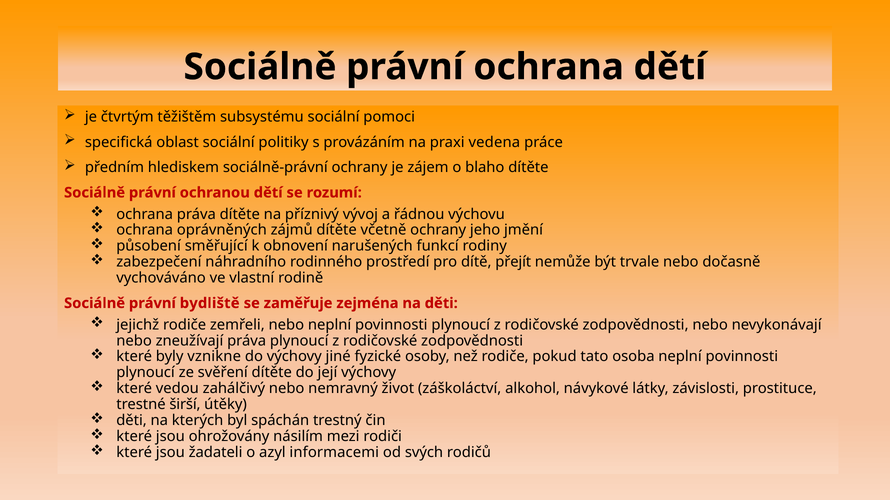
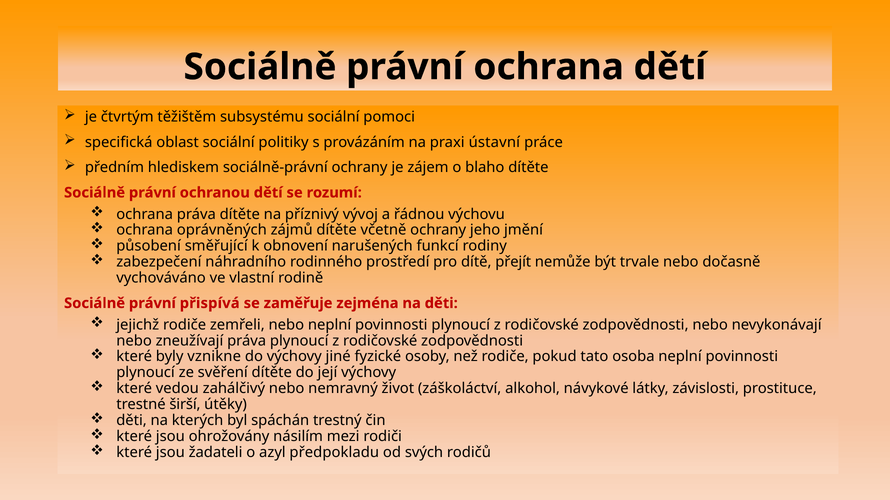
vedena: vedena -> ústavní
bydliště: bydliště -> přispívá
informacemi: informacemi -> předpokladu
